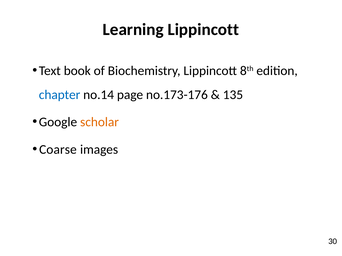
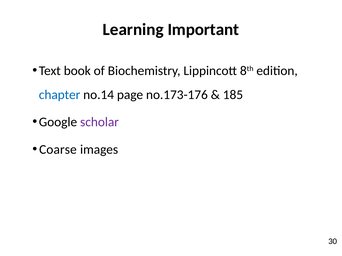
Learning Lippincott: Lippincott -> Important
135: 135 -> 185
scholar colour: orange -> purple
